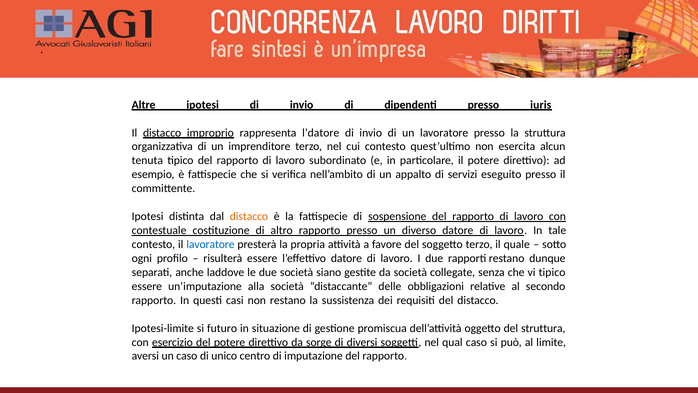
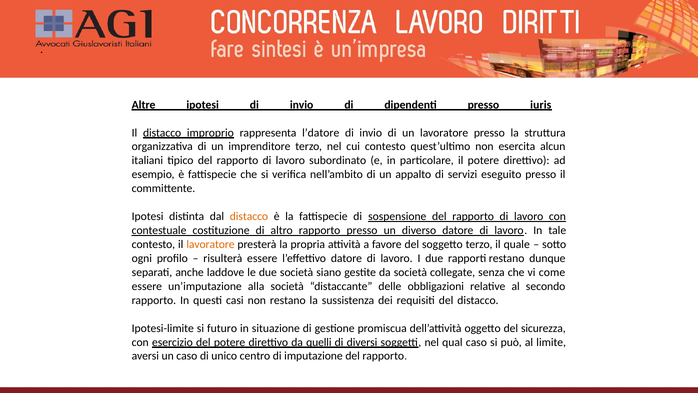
tenuta: tenuta -> italiani
lavoratore at (210, 244) colour: blue -> orange
vi tipico: tipico -> come
del struttura: struttura -> sicurezza
sorge: sorge -> quelli
